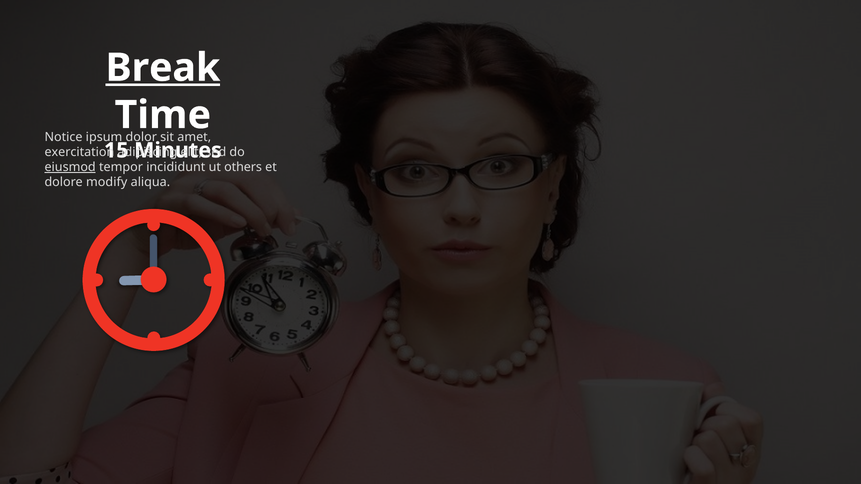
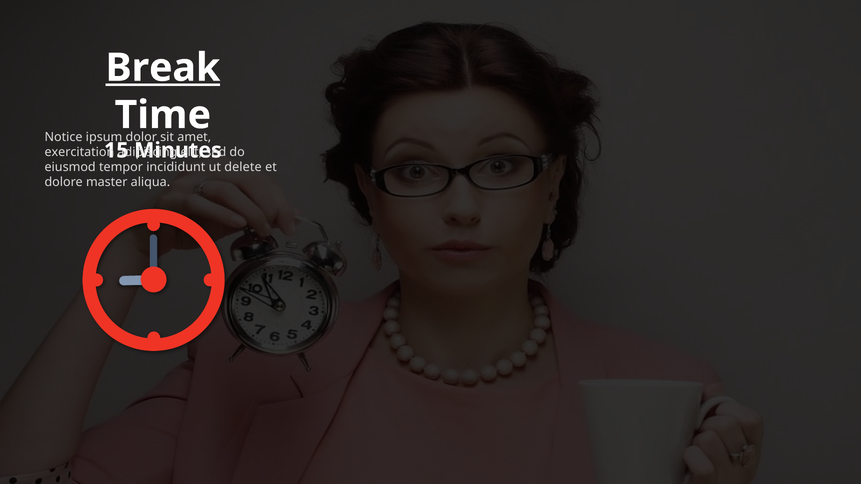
eiusmod underline: present -> none
others: others -> delete
modify: modify -> master
